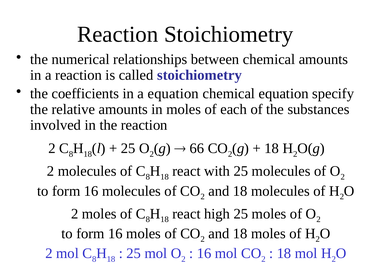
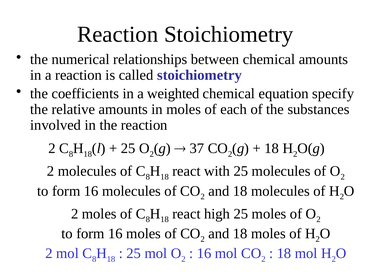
a equation: equation -> weighted
66: 66 -> 37
